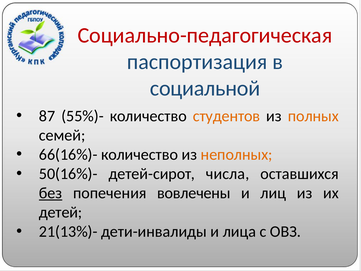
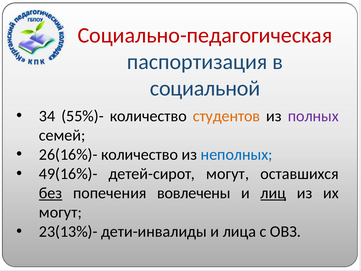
87: 87 -> 34
полных colour: orange -> purple
66(16%)-: 66(16%)- -> 26(16%)-
неполных colour: orange -> blue
50(16%)-: 50(16%)- -> 49(16%)-
детей-сирот числа: числа -> могут
лиц underline: none -> present
детей at (61, 212): детей -> могут
21(13%)-: 21(13%)- -> 23(13%)-
